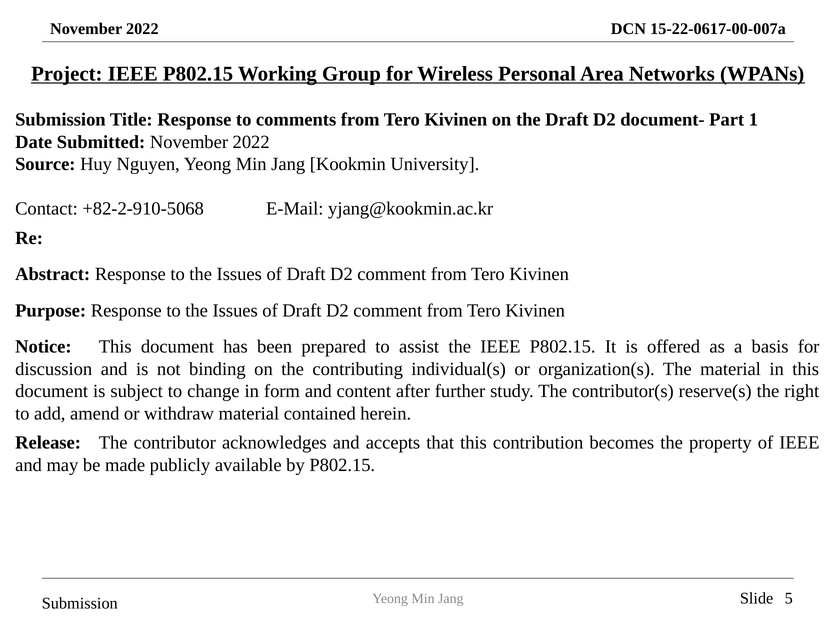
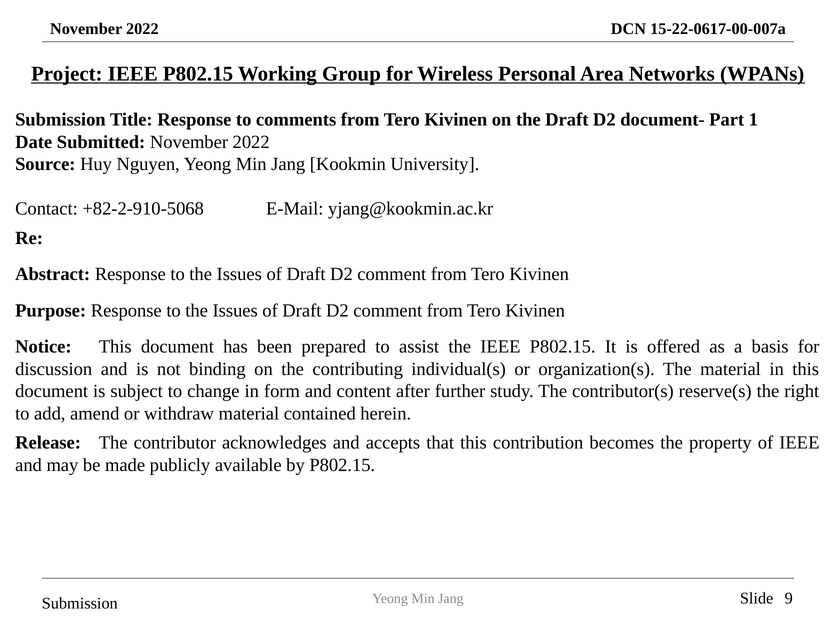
5: 5 -> 9
